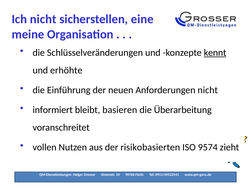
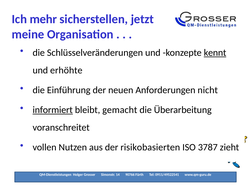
Ich nicht: nicht -> mehr
eine: eine -> jetzt
informiert underline: none -> present
basieren: basieren -> gemacht
9574: 9574 -> 3787
